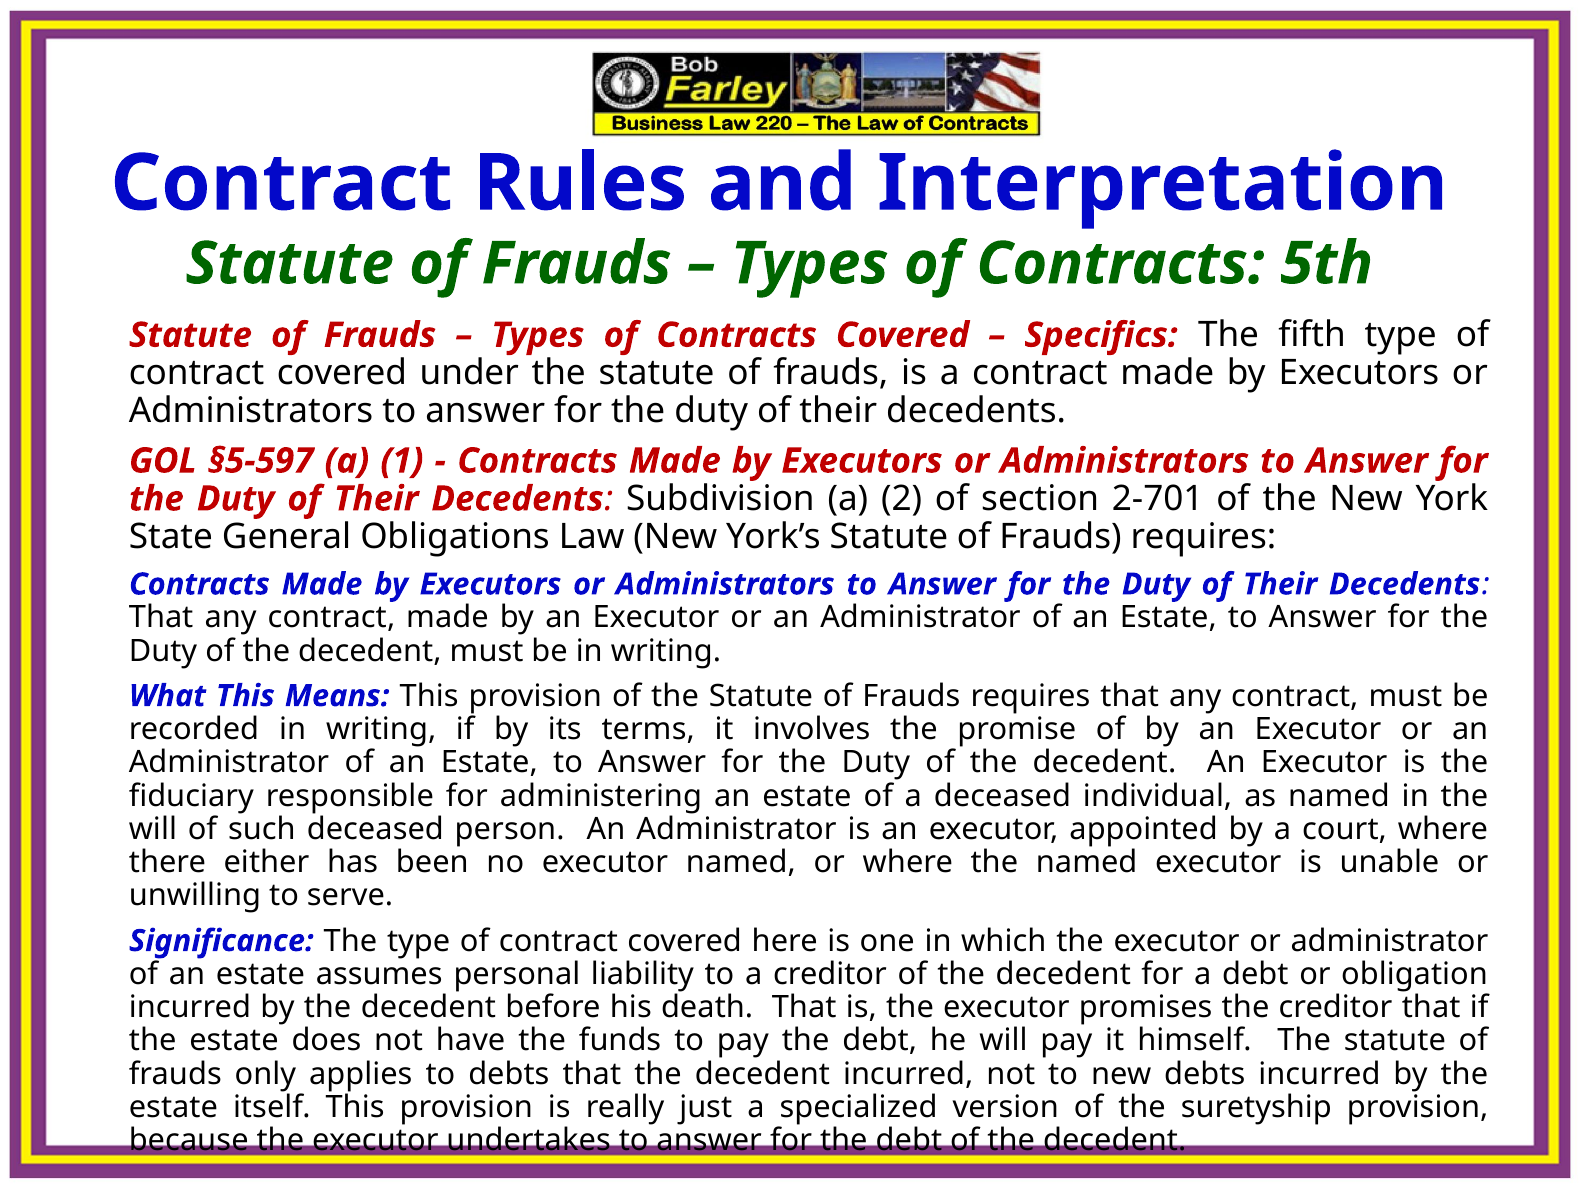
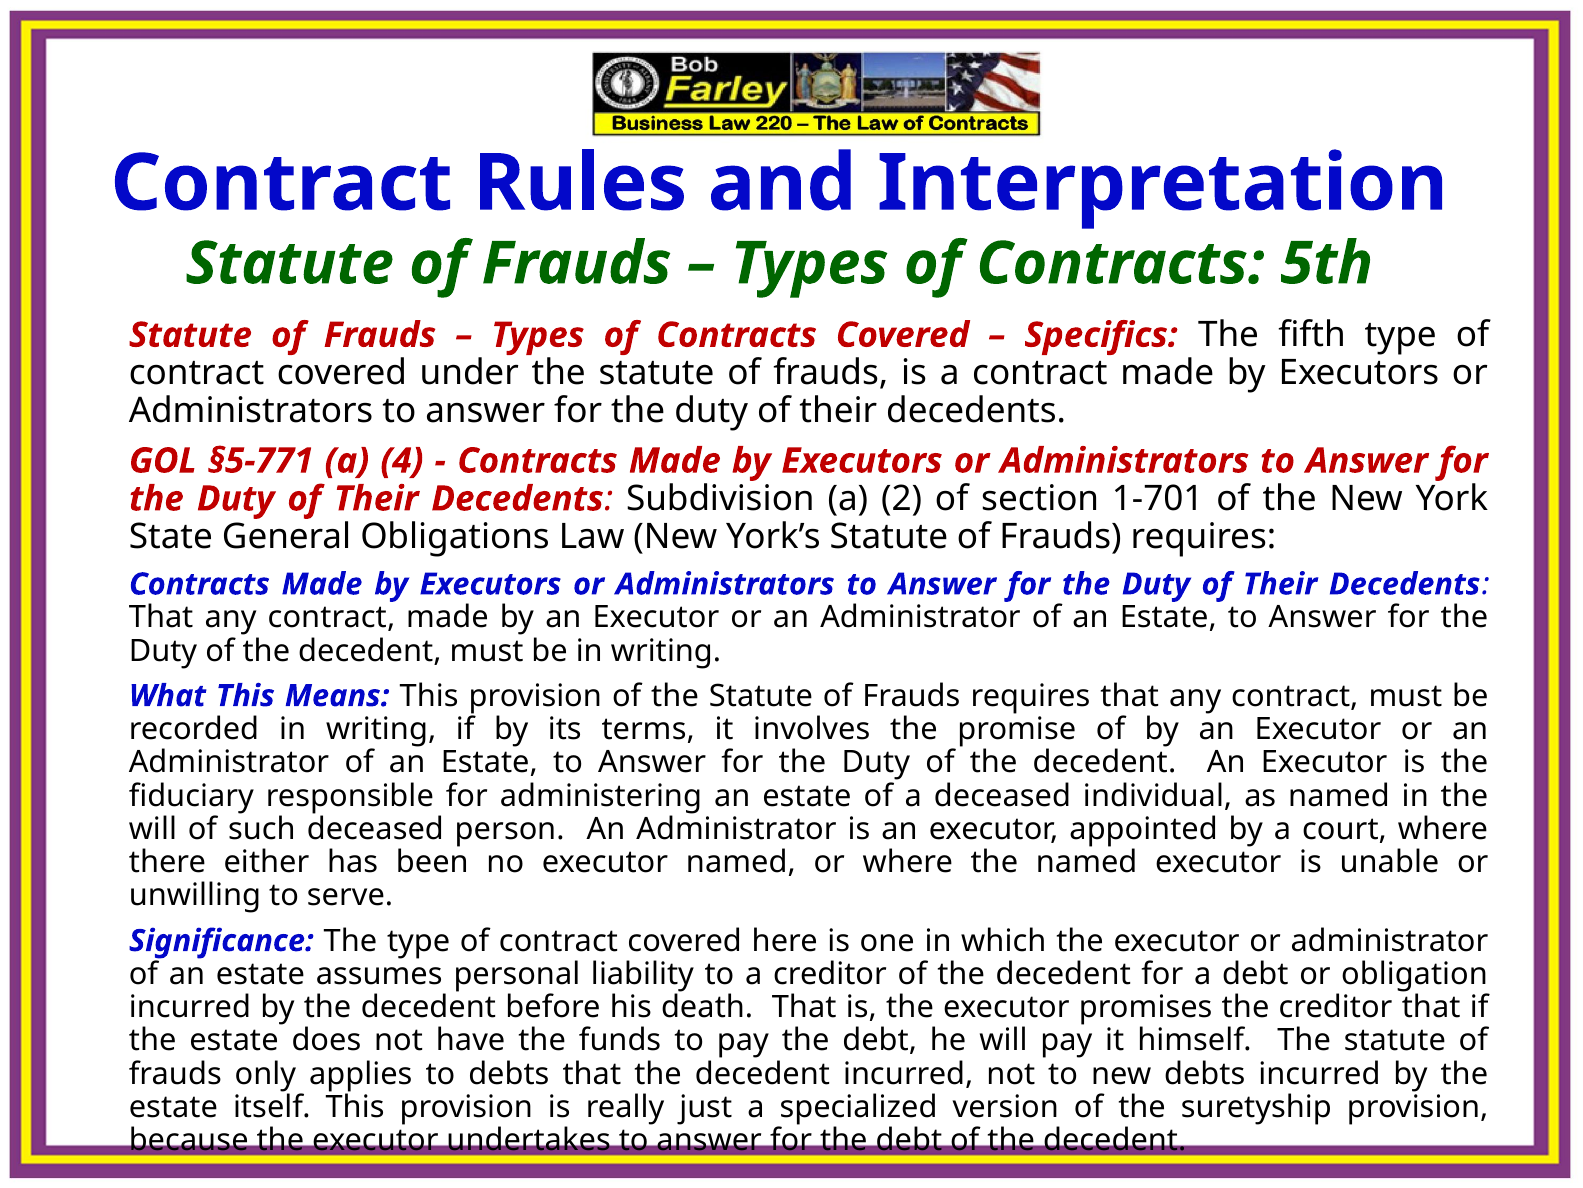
§5-597: §5-597 -> §5-771
1: 1 -> 4
2-701: 2-701 -> 1-701
